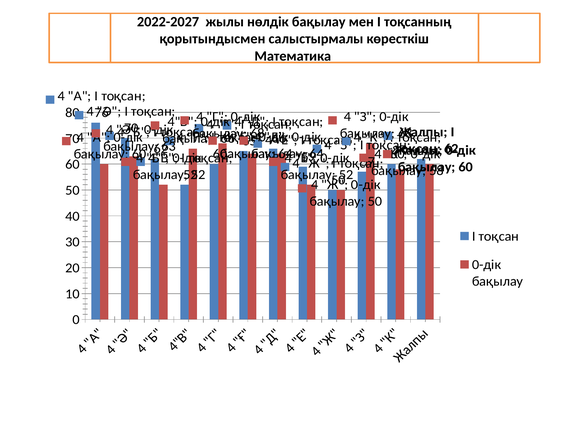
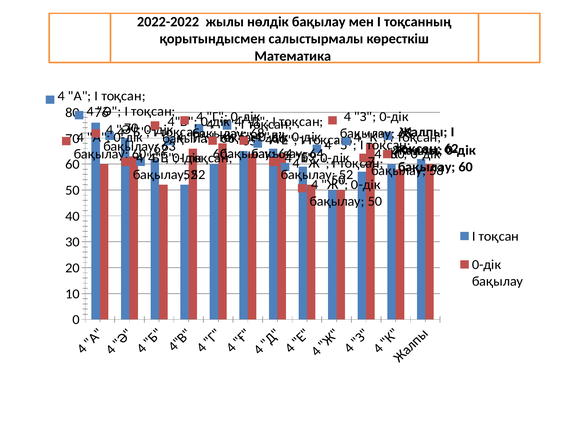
2022-2027: 2022-2027 -> 2022-2022
